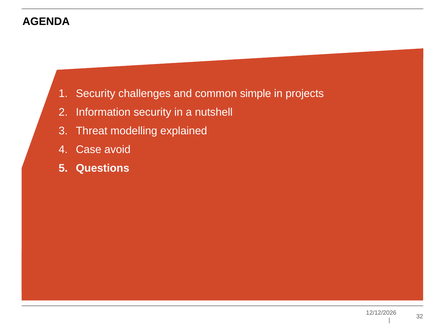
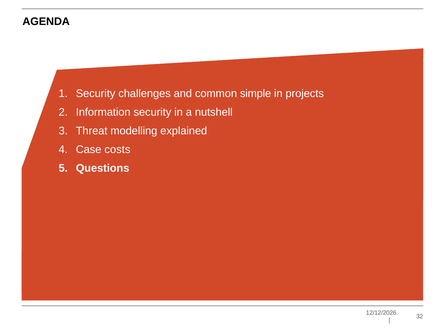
avoid: avoid -> costs
